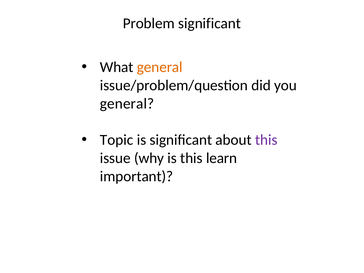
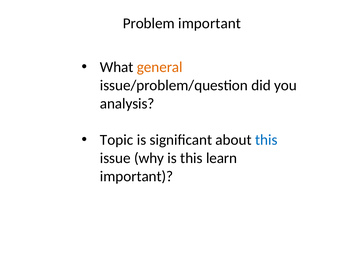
Problem significant: significant -> important
general at (127, 104): general -> analysis
this at (266, 140) colour: purple -> blue
